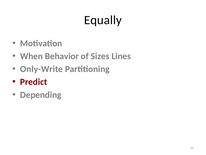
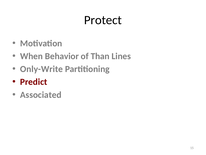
Equally: Equally -> Protect
Sizes: Sizes -> Than
Depending: Depending -> Associated
